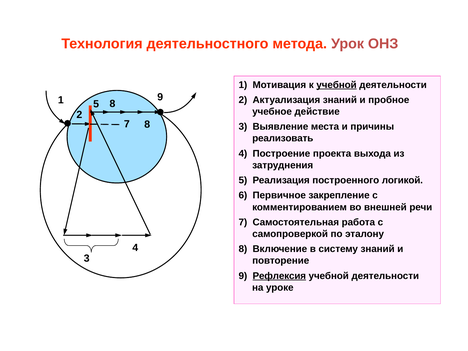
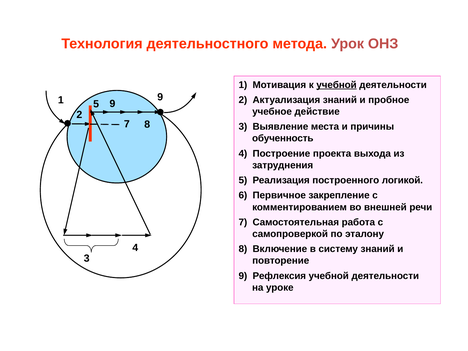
5 8: 8 -> 9
реализовать: реализовать -> обученность
Рефлексия underline: present -> none
